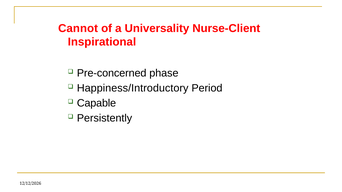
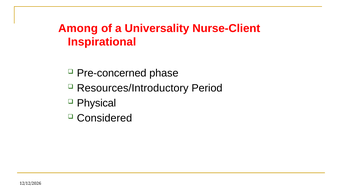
Cannot: Cannot -> Among
Happiness/Introductory: Happiness/Introductory -> Resources/Introductory
Capable: Capable -> Physical
Persistently: Persistently -> Considered
